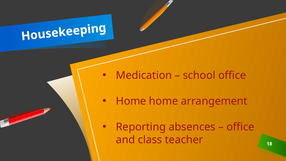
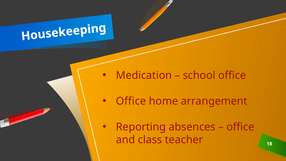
Home at (131, 101): Home -> Office
